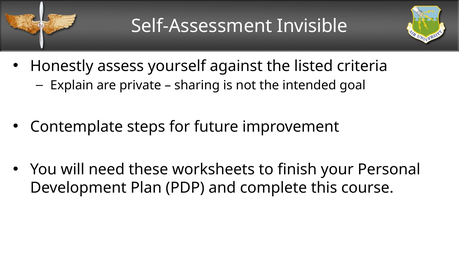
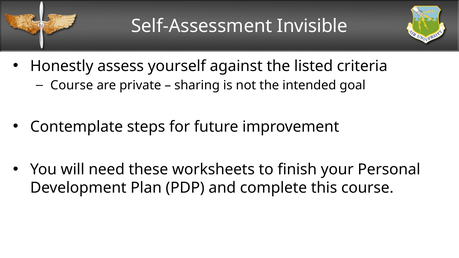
Explain at (72, 85): Explain -> Course
